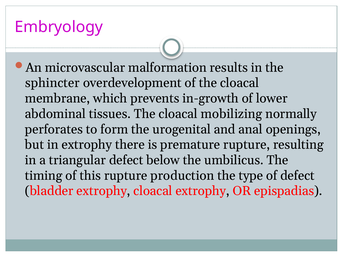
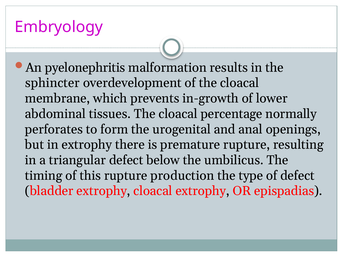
microvascular: microvascular -> pyelonephritis
mobilizing: mobilizing -> percentage
